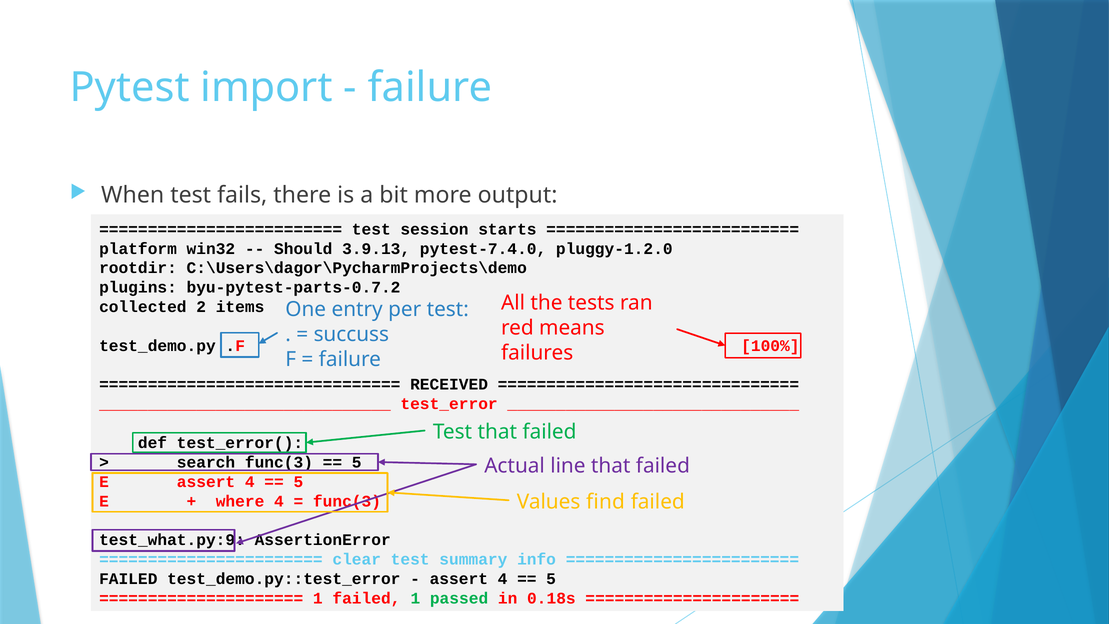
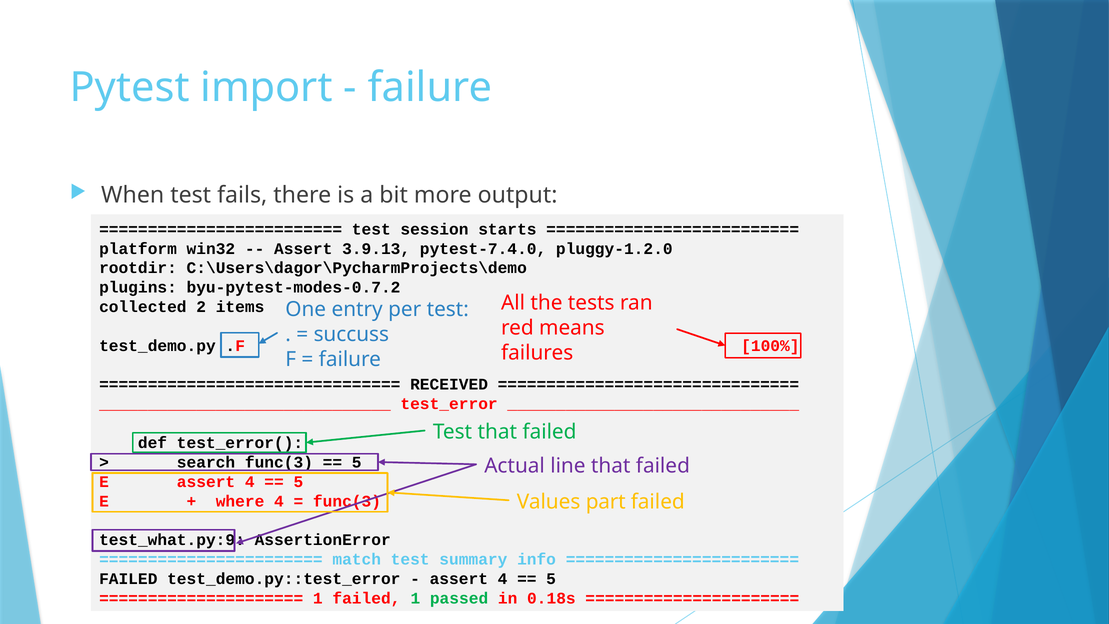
Should at (303, 249): Should -> Assert
byu-pytest-parts-0.7.2: byu-pytest-parts-0.7.2 -> byu-pytest-modes-0.7.2
find: find -> part
clear: clear -> match
